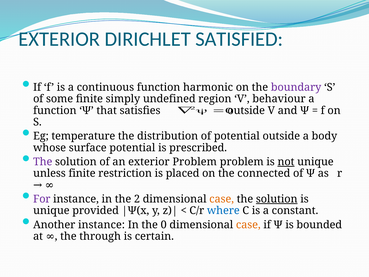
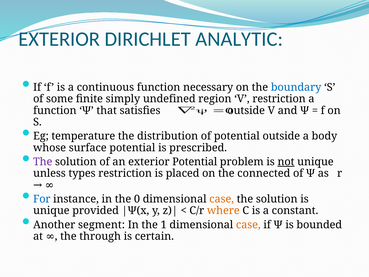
SATISFIED: SATISFIED -> ANALYTIC
harmonic: harmonic -> necessary
boundary colour: purple -> blue
V behaviour: behaviour -> restriction
exterior Problem: Problem -> Potential
unless finite: finite -> types
For colour: purple -> blue
the 2: 2 -> 0
solution at (277, 199) underline: present -> none
where colour: blue -> orange
Another instance: instance -> segment
the 0: 0 -> 1
